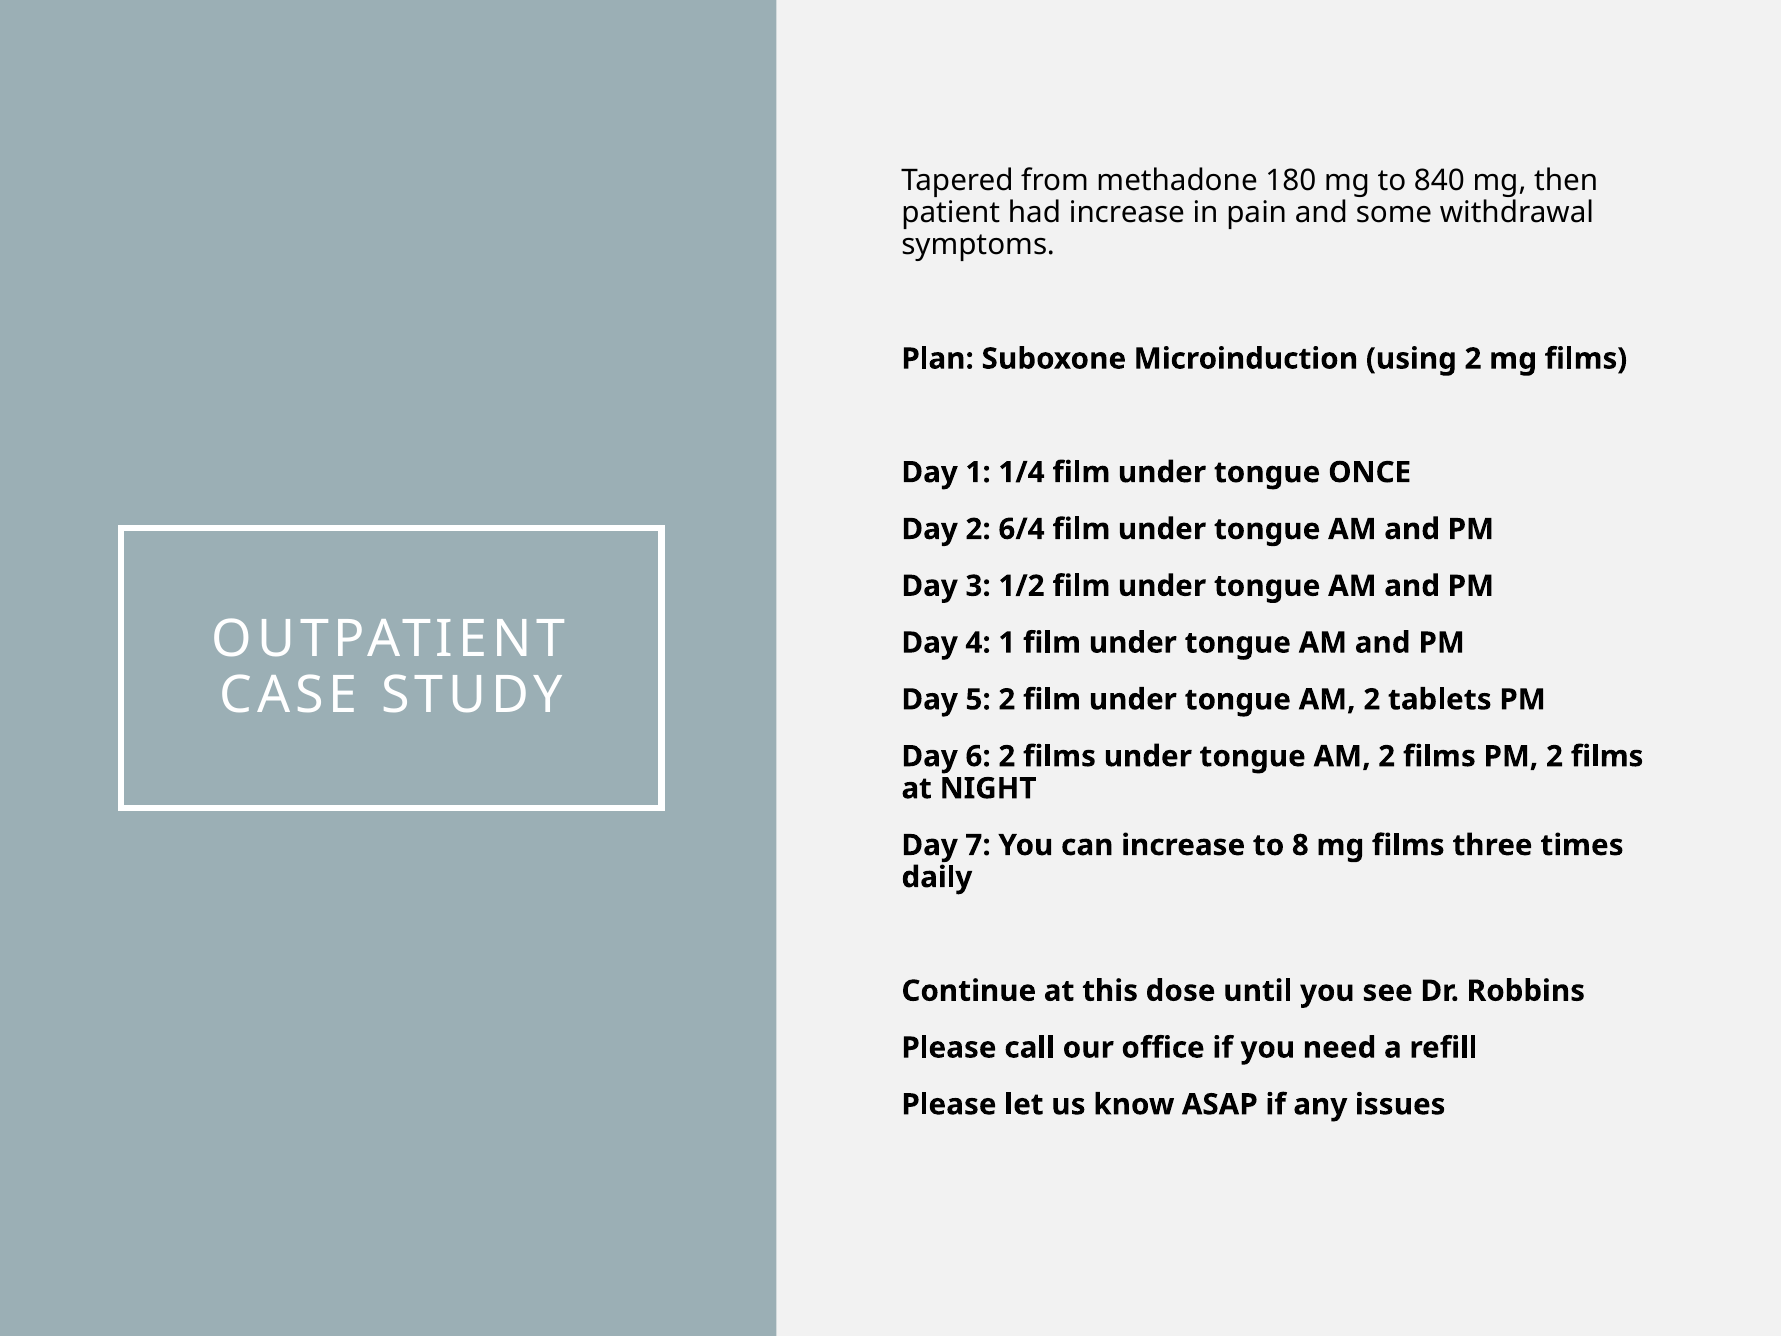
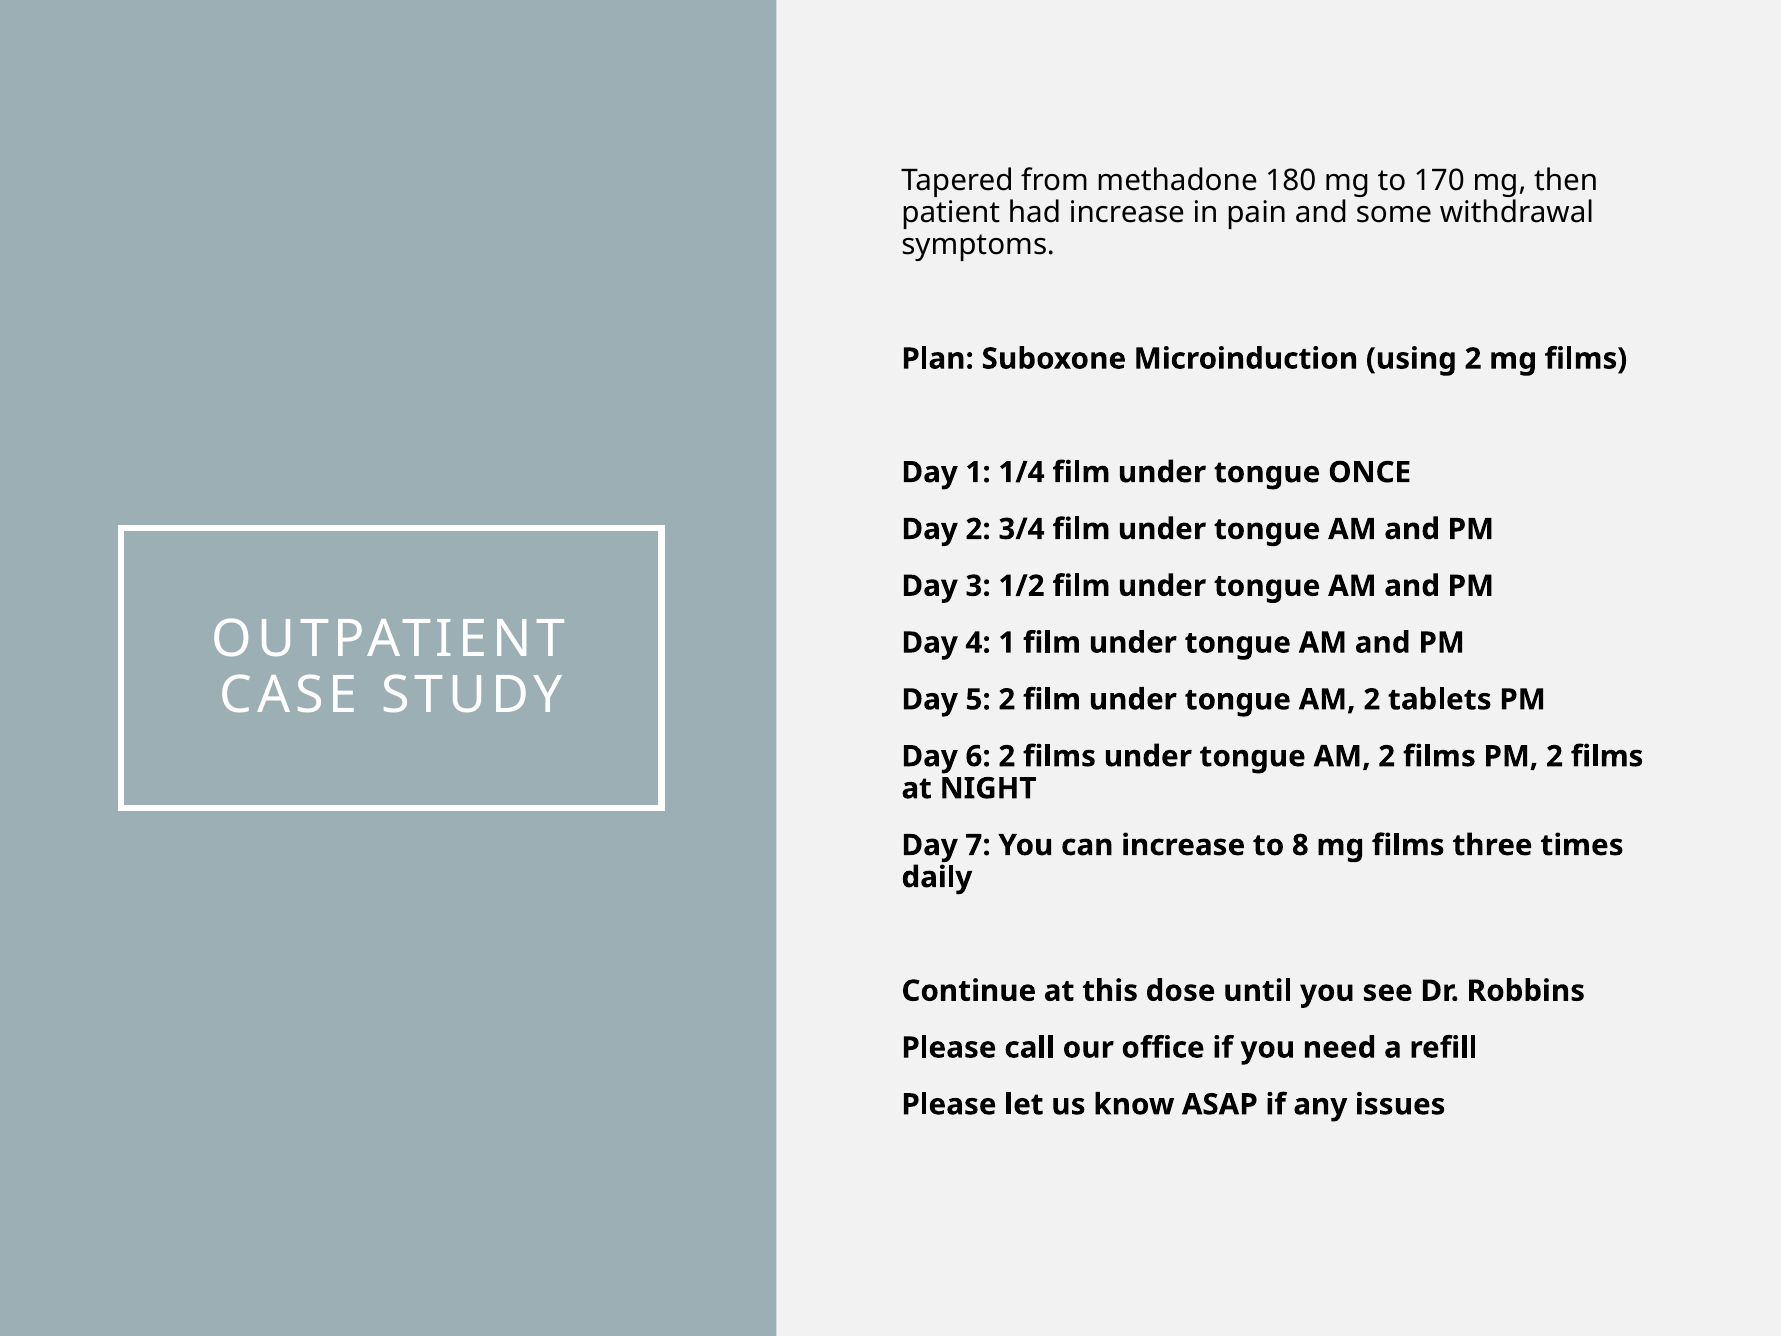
840: 840 -> 170
6/4: 6/4 -> 3/4
